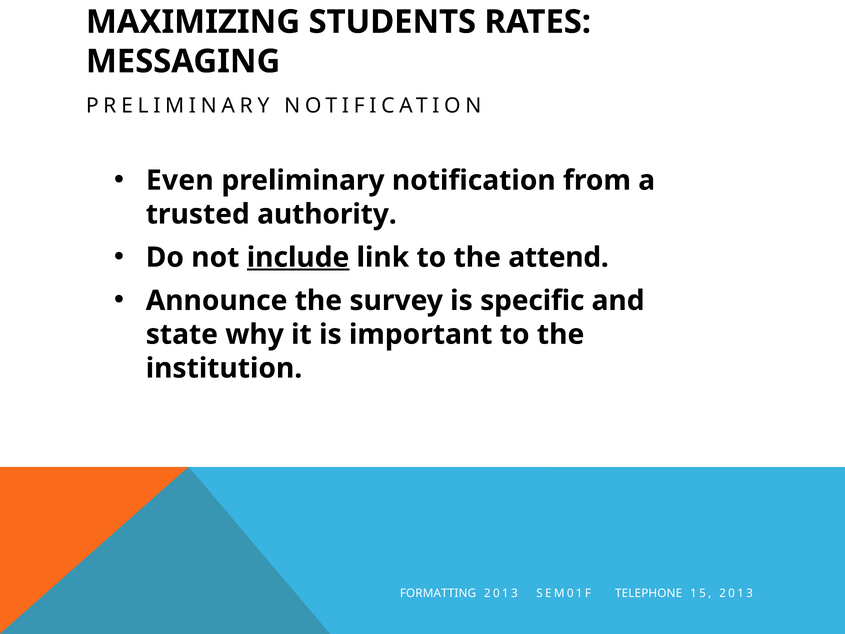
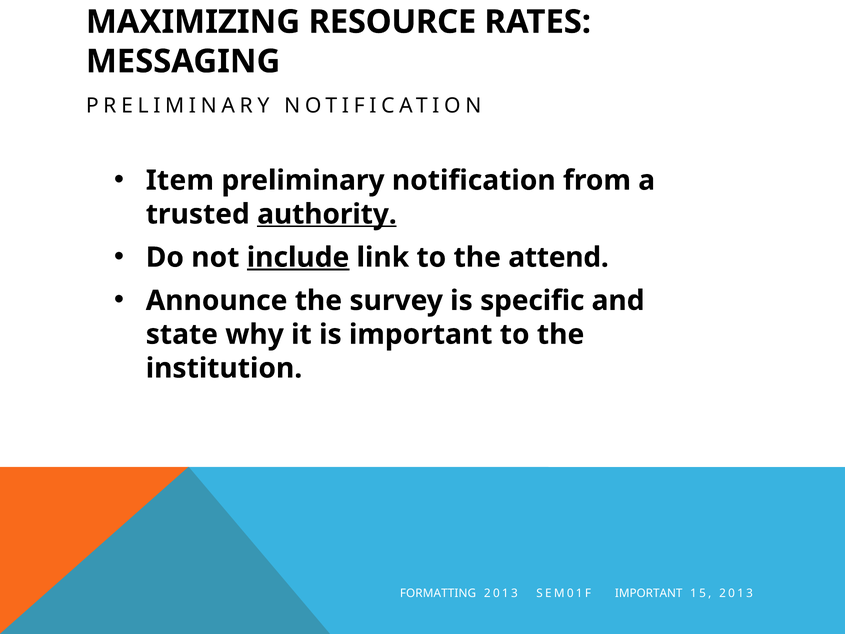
STUDENTS: STUDENTS -> RESOURCE
Even: Even -> Item
authority underline: none -> present
SEM01F TELEPHONE: TELEPHONE -> IMPORTANT
